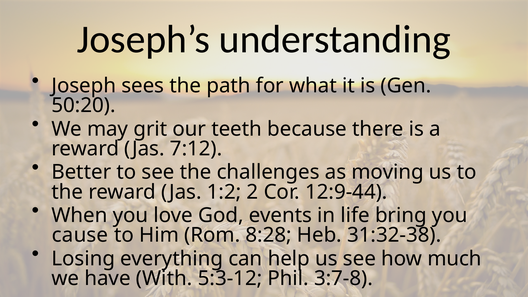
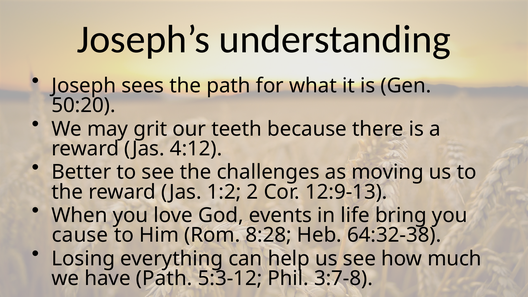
7:12: 7:12 -> 4:12
12:9-44: 12:9-44 -> 12:9-13
31:32-38: 31:32-38 -> 64:32-38
have With: With -> Path
